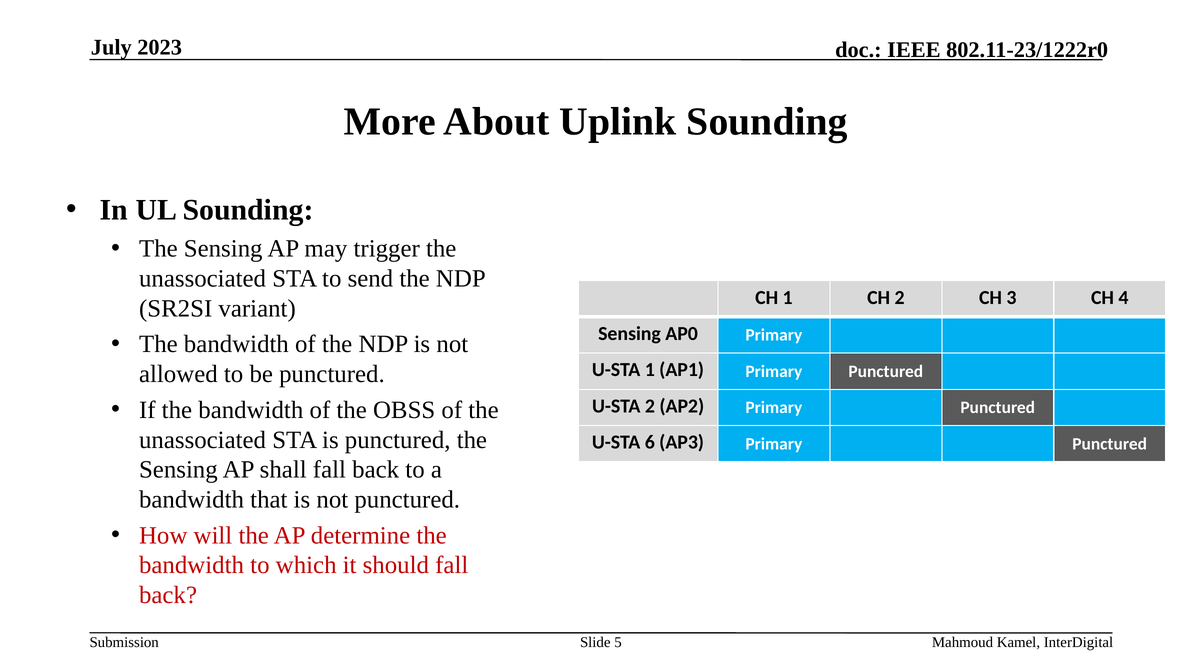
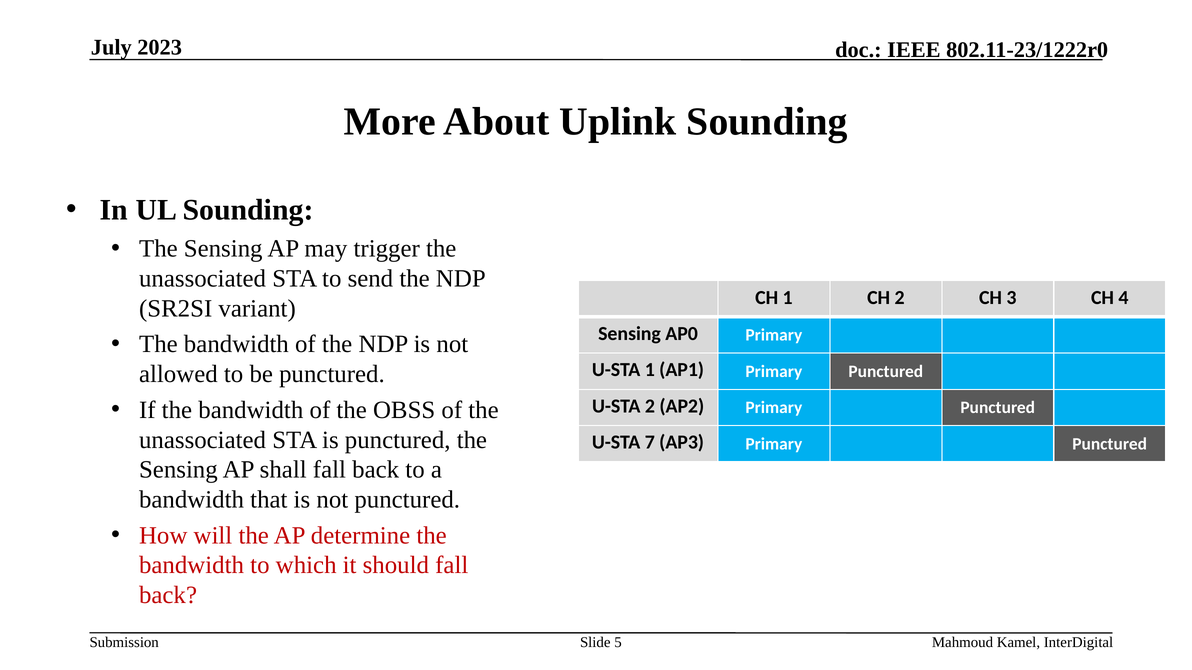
6: 6 -> 7
